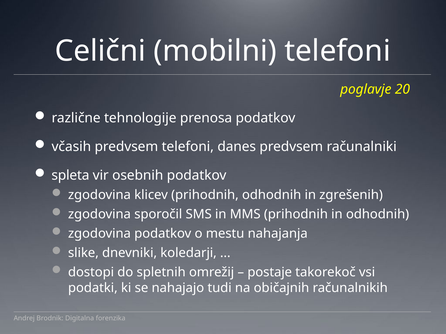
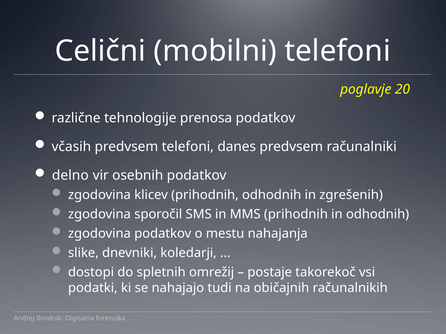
spleta: spleta -> delno
